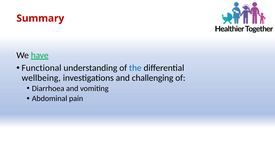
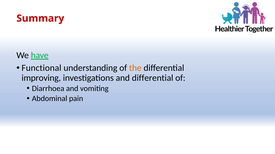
the colour: blue -> orange
wellbeing: wellbeing -> improving
and challenging: challenging -> differential
